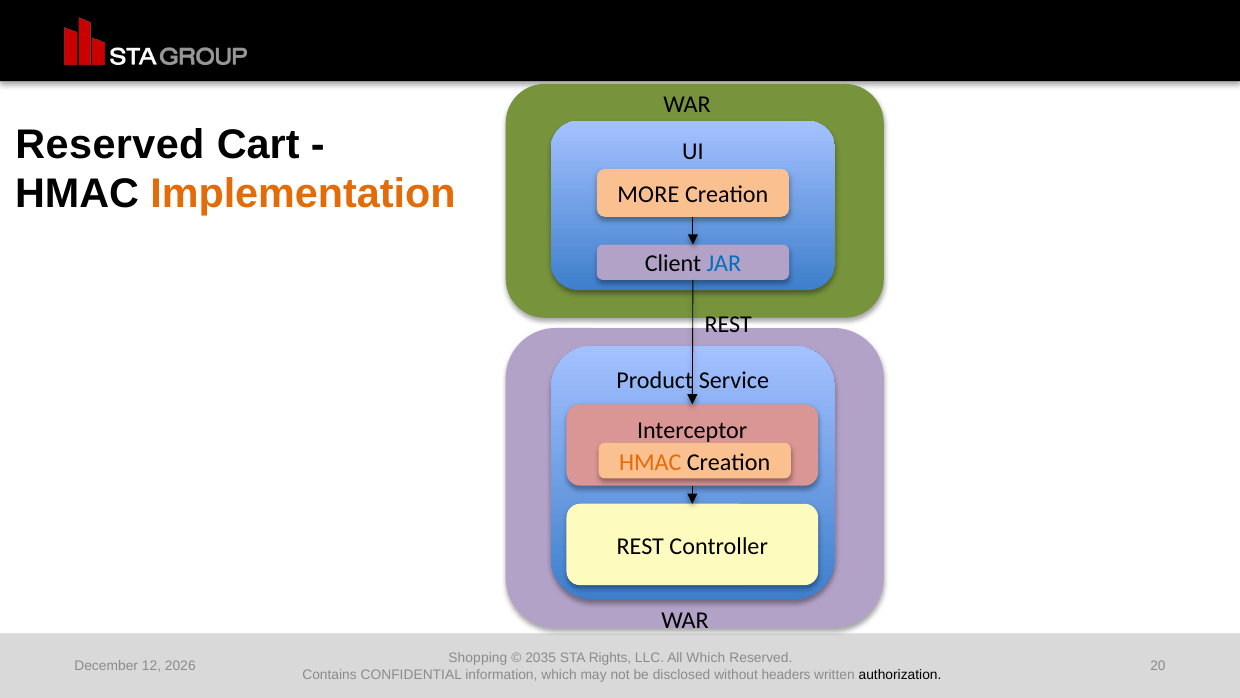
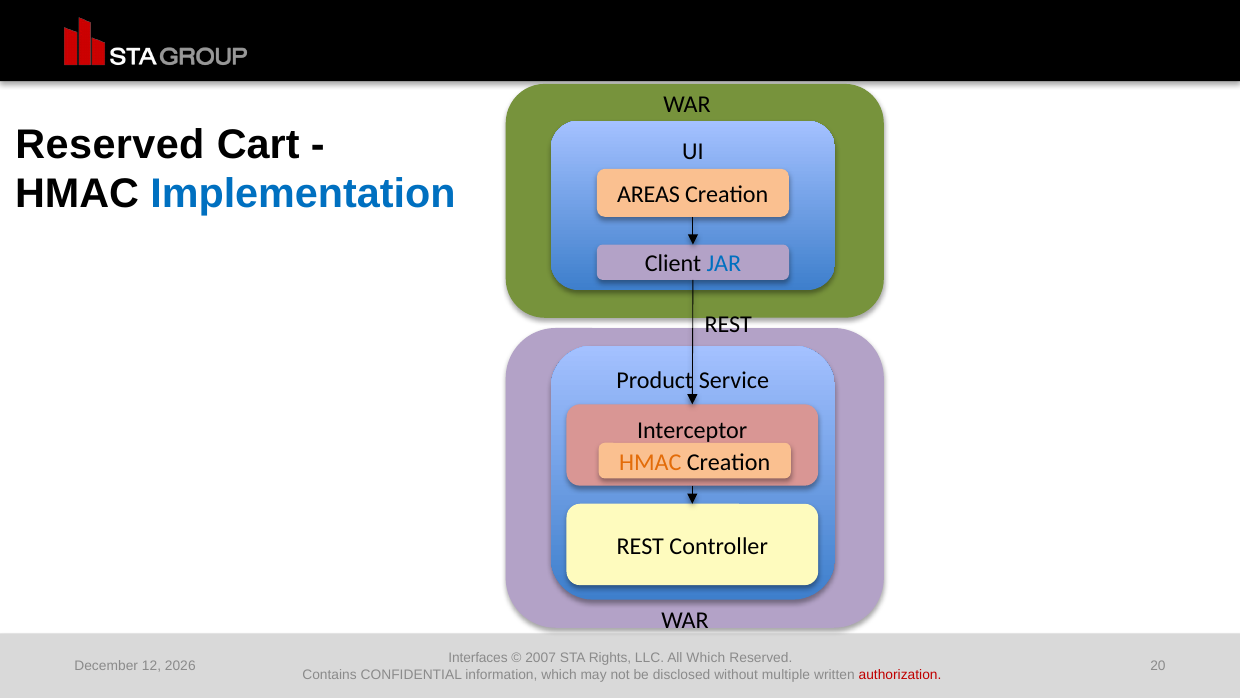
Implementation colour: orange -> blue
MORE: MORE -> AREAS
Shopping: Shopping -> Interfaces
2035: 2035 -> 2007
headers: headers -> multiple
authorization colour: black -> red
